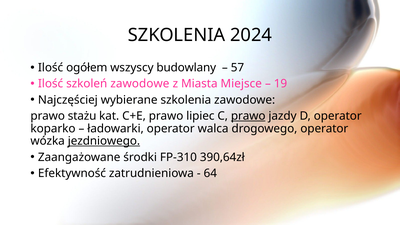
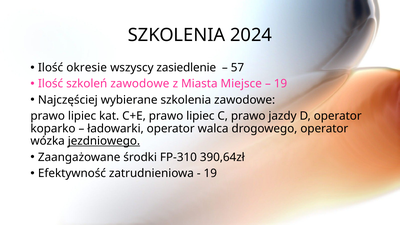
ogółem: ogółem -> okresie
budowlany: budowlany -> zasiedlenie
stażu at (82, 116): stażu -> lipiec
prawo at (248, 116) underline: present -> none
64 at (210, 173): 64 -> 19
